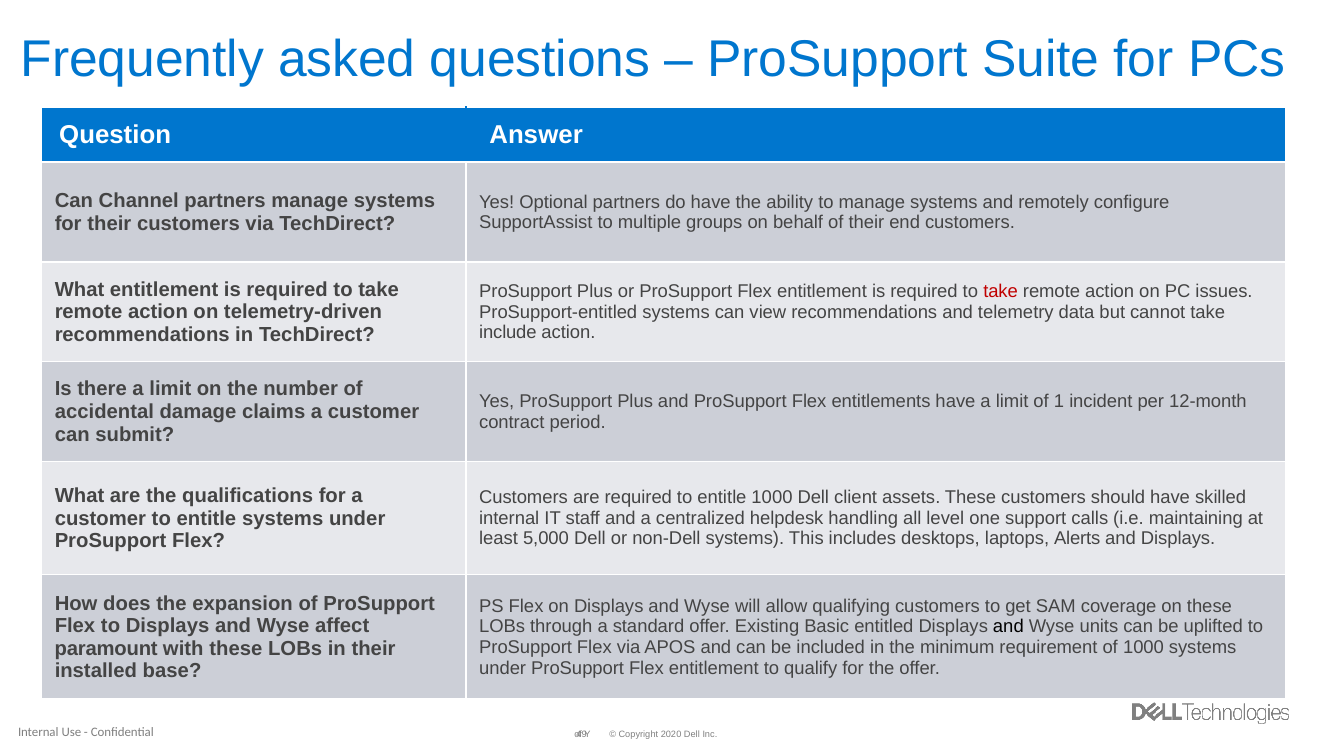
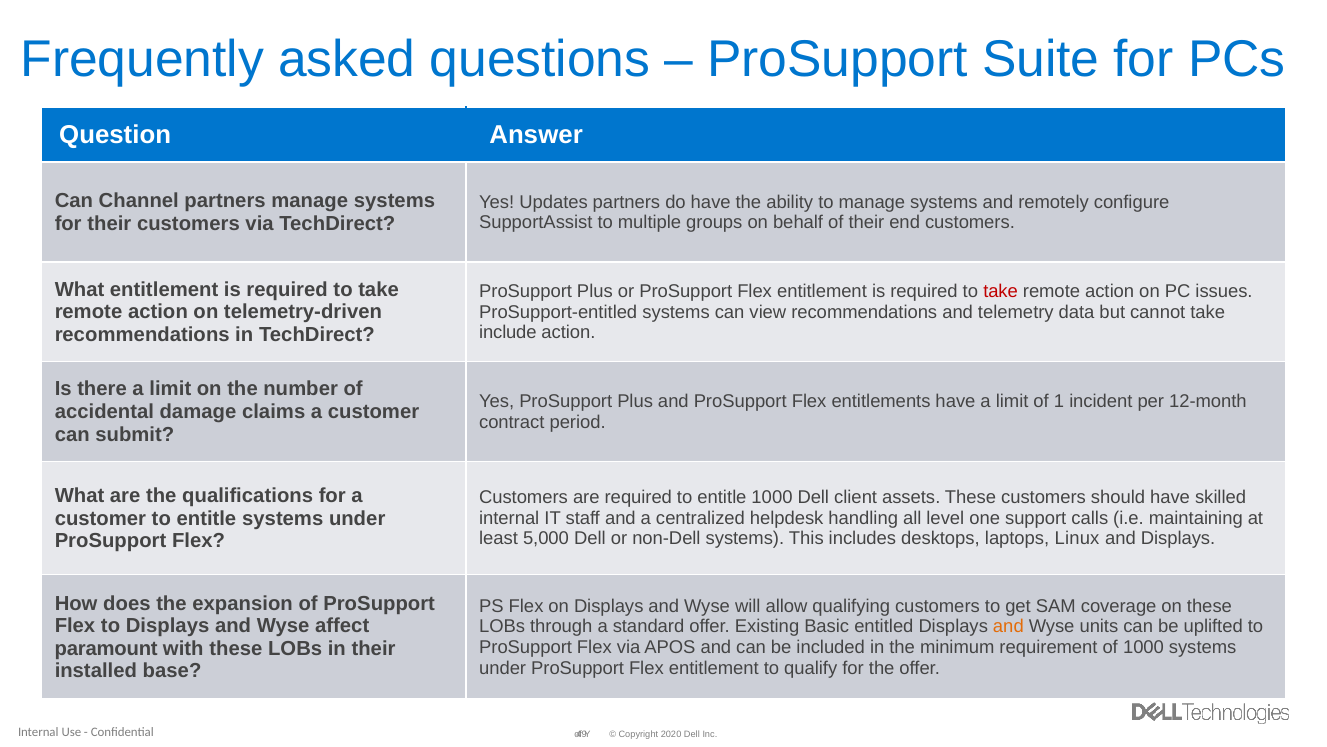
Optional: Optional -> Updates
Alerts: Alerts -> Linux
and at (1008, 626) colour: black -> orange
